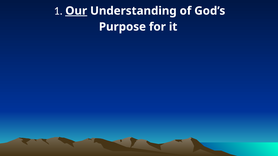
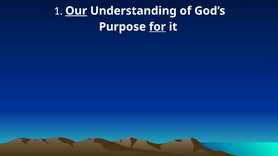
for underline: none -> present
